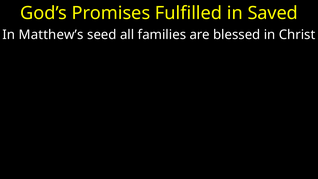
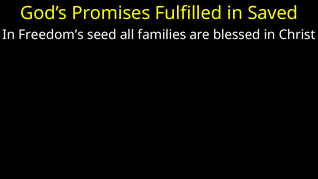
Matthew’s: Matthew’s -> Freedom’s
